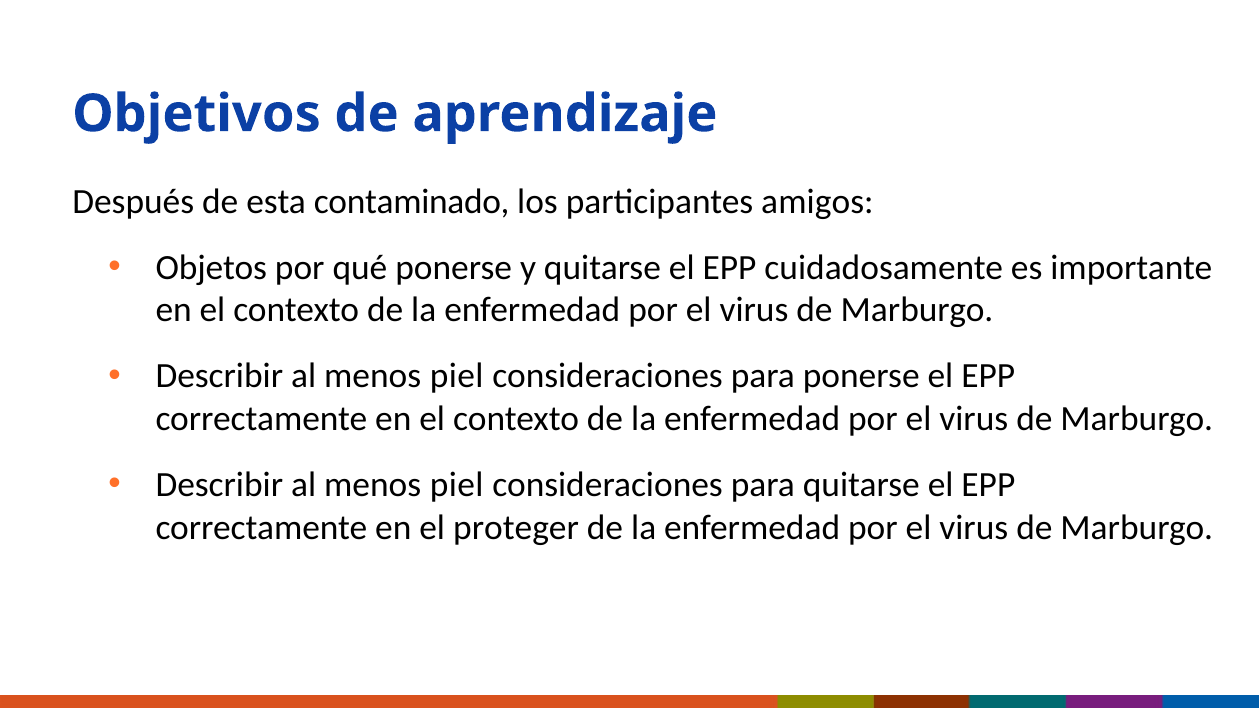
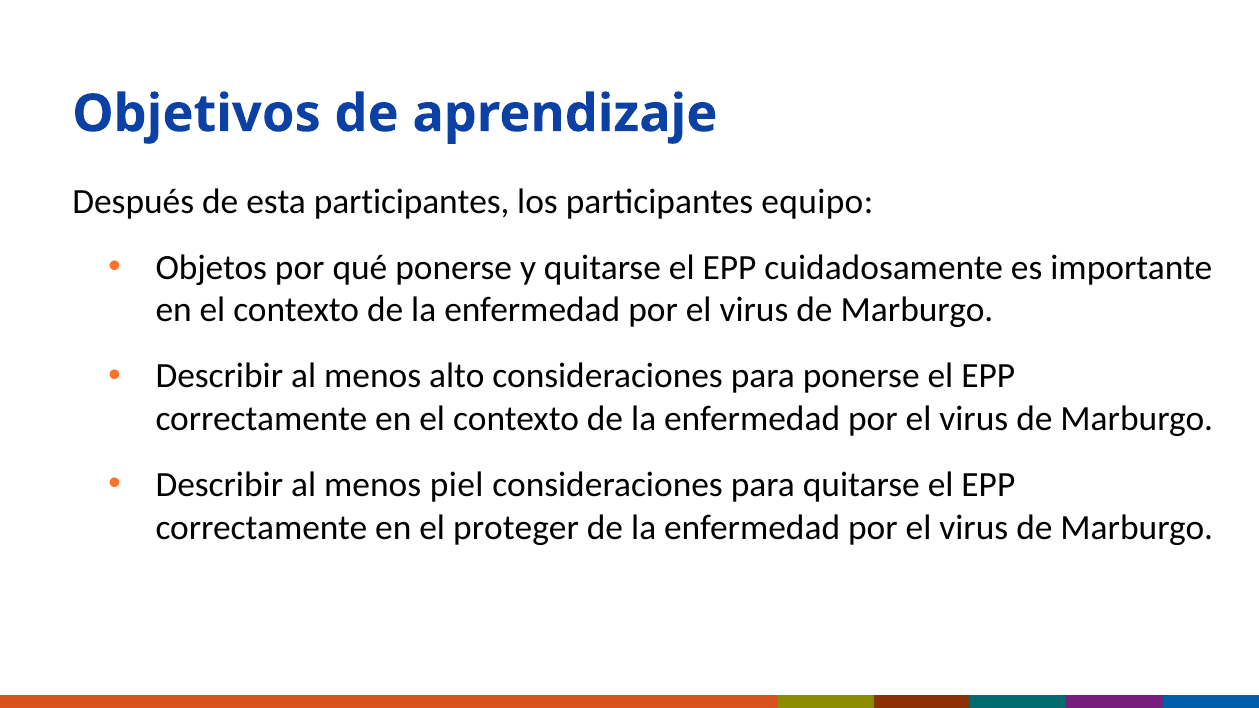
esta contaminado: contaminado -> participantes
amigos: amigos -> equipo
piel at (457, 376): piel -> alto
